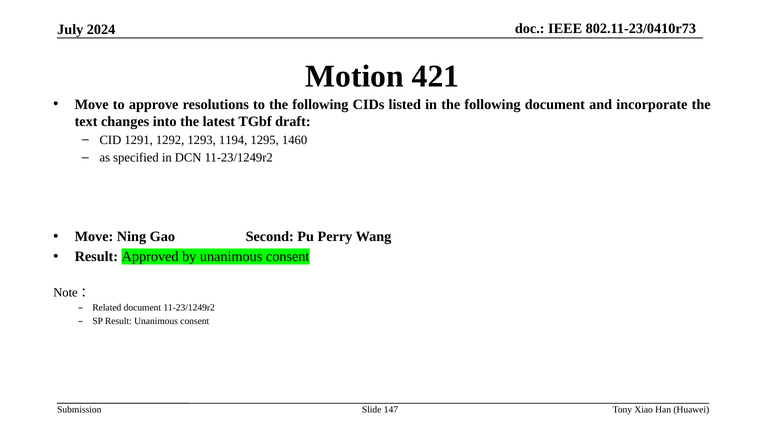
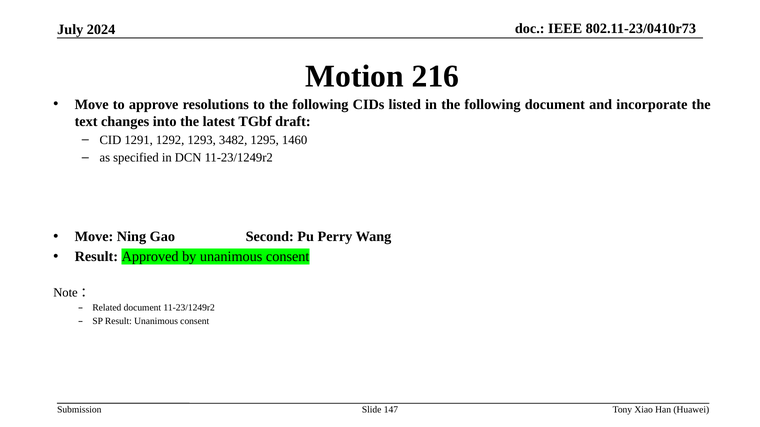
421: 421 -> 216
1194: 1194 -> 3482
